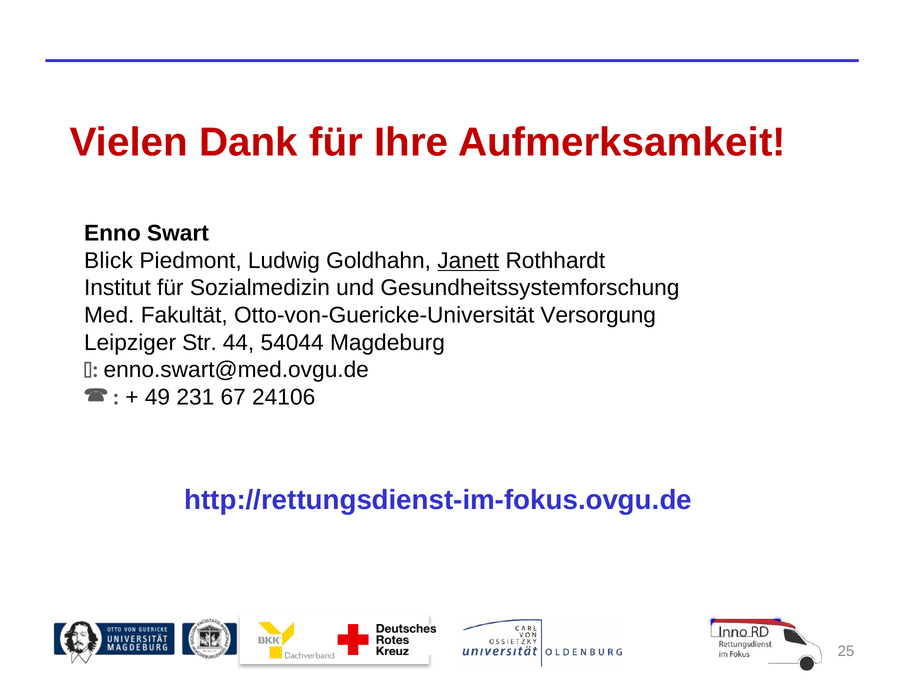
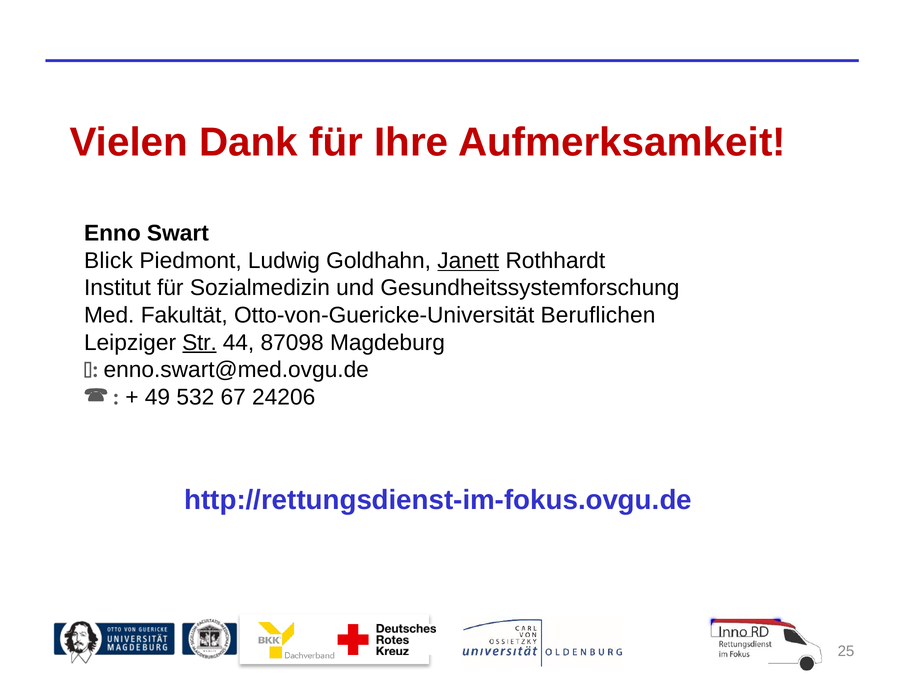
Versorgung: Versorgung -> Beruflichen
Str underline: none -> present
54044: 54044 -> 87098
231: 231 -> 532
24106: 24106 -> 24206
